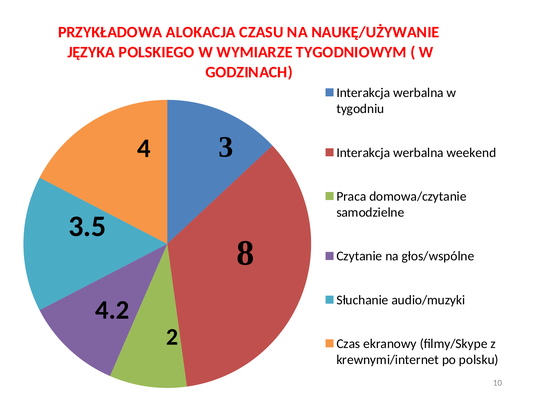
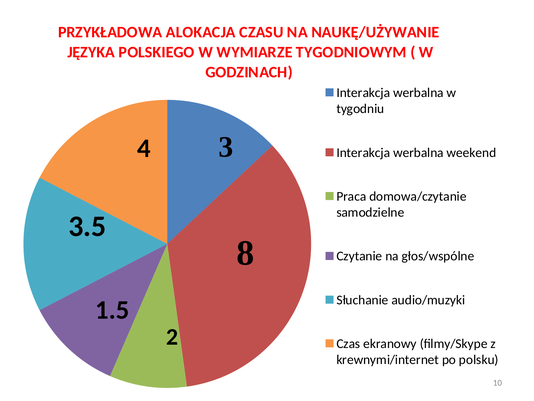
4.2: 4.2 -> 1.5
